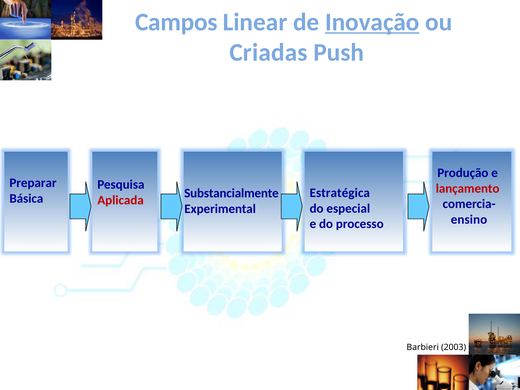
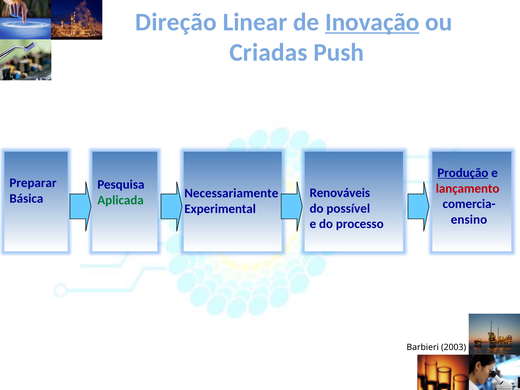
Campos: Campos -> Direção
Produção underline: none -> present
Estratégica: Estratégica -> Renováveis
Substancialmente: Substancialmente -> Necessariamente
Aplicada colour: red -> green
especial: especial -> possível
